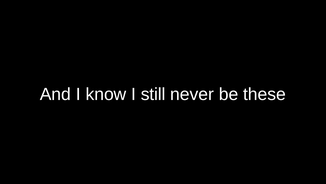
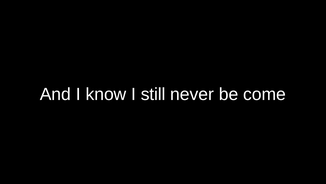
these: these -> come
